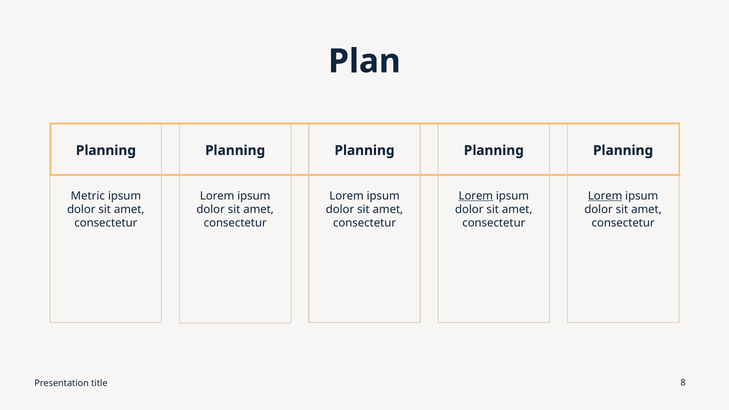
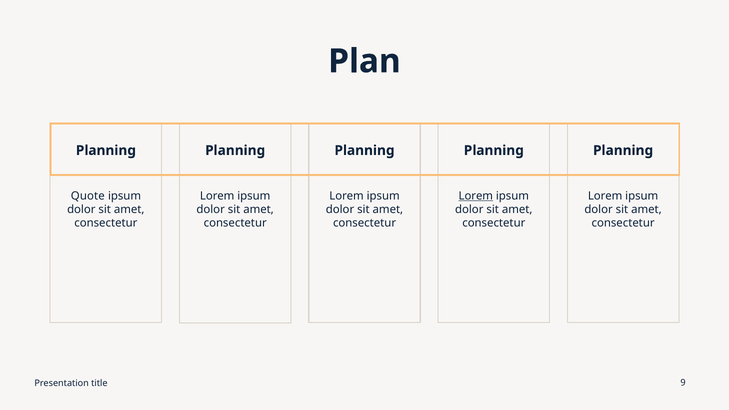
Metric: Metric -> Quote
Lorem at (605, 196) underline: present -> none
8: 8 -> 9
